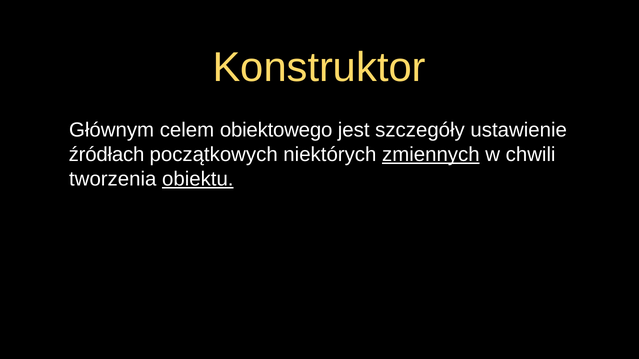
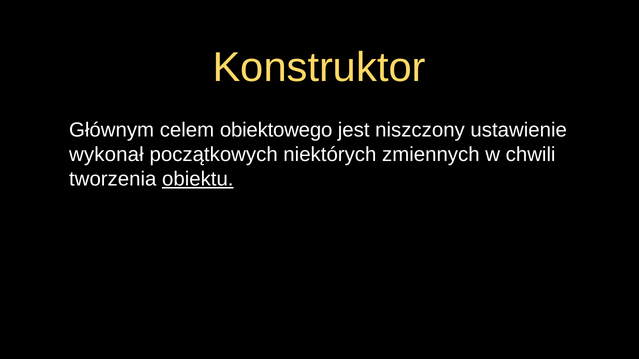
szczegóły: szczegóły -> niszczony
źródłach: źródłach -> wykonał
zmiennych underline: present -> none
